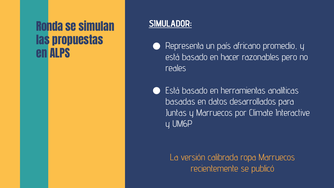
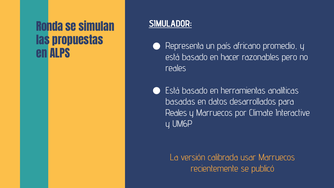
Juntas at (176, 113): Juntas -> Reales
ropa: ropa -> usar
